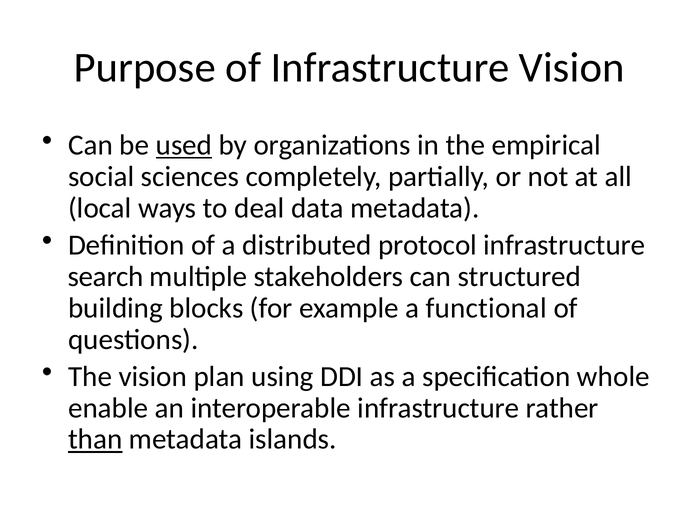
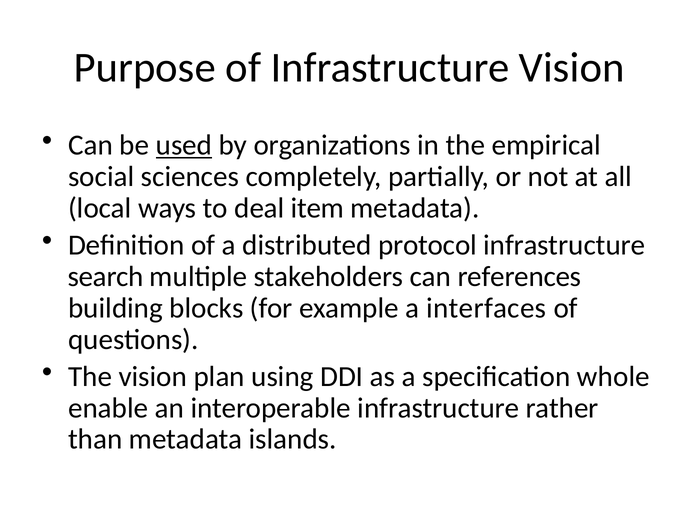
data: data -> item
structured: structured -> references
functional: functional -> interfaces
than underline: present -> none
